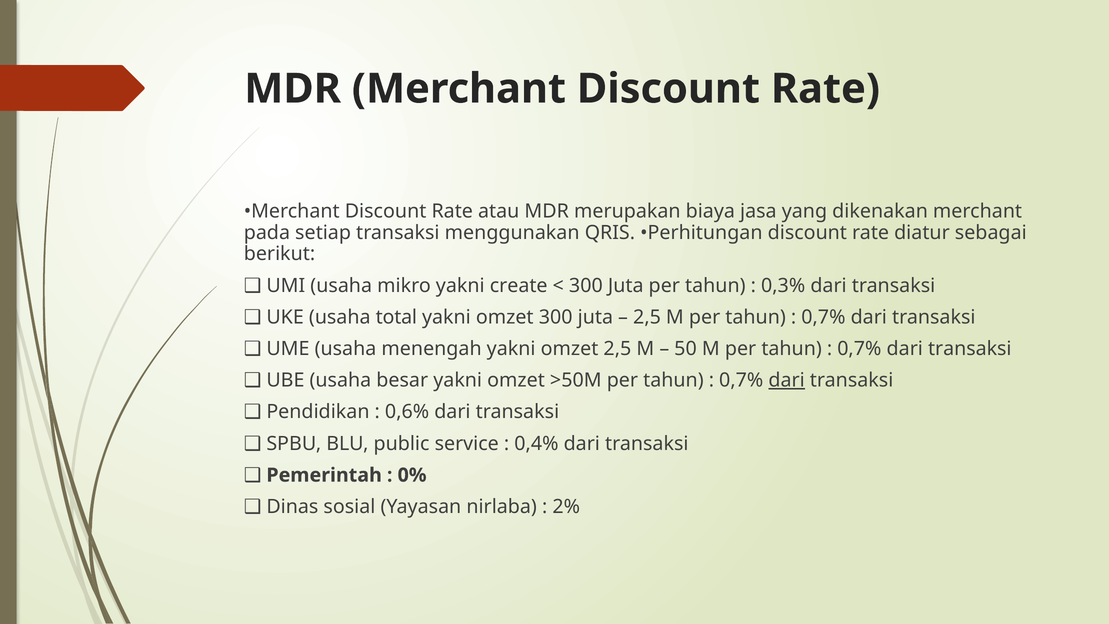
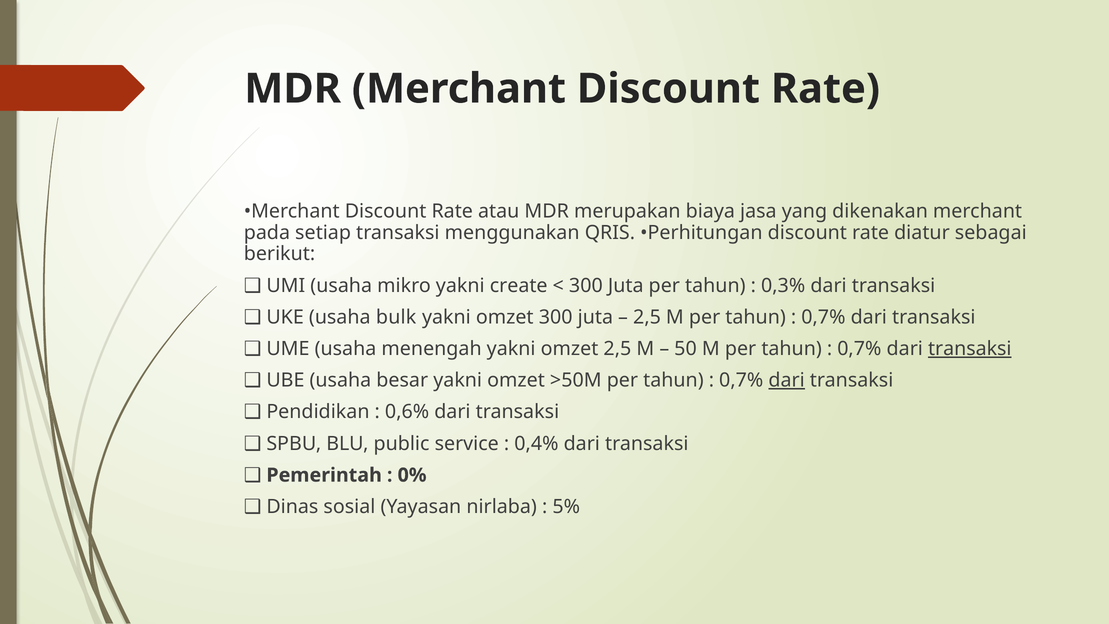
total: total -> bulk
transaksi at (970, 349) underline: none -> present
2%: 2% -> 5%
